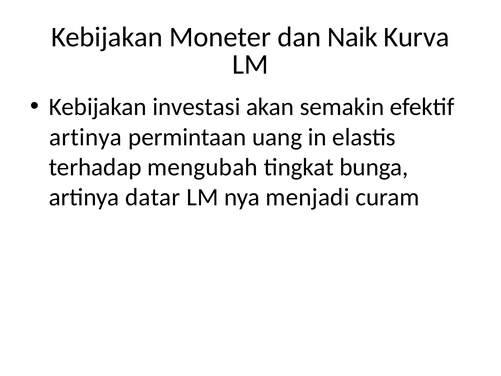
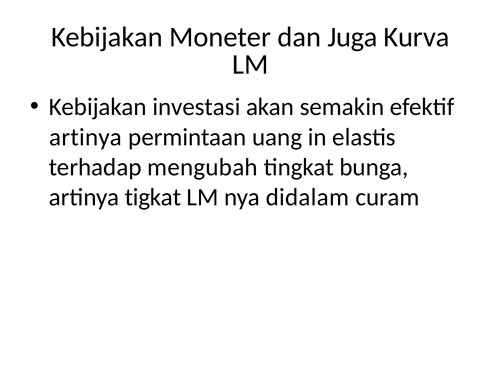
Naik: Naik -> Juga
datar: datar -> tigkat
menjadi: menjadi -> didalam
